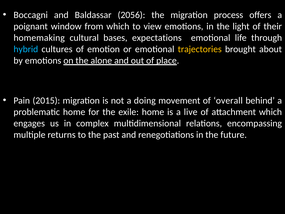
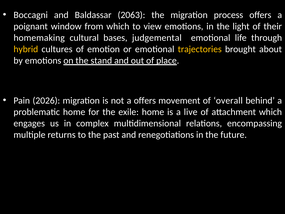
2056: 2056 -> 2063
expectations: expectations -> judgemental
hybrid colour: light blue -> yellow
alone: alone -> stand
2015: 2015 -> 2026
a doing: doing -> offers
